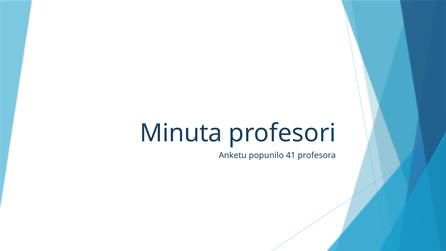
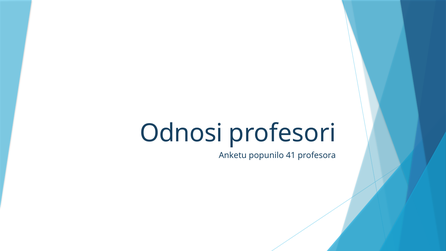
Minuta: Minuta -> Odnosi
